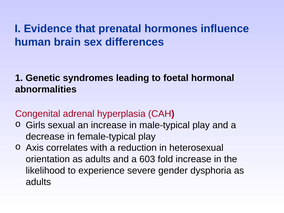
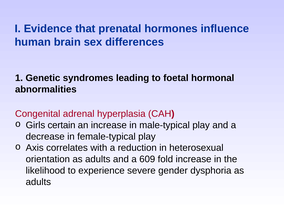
sexual: sexual -> certain
603: 603 -> 609
